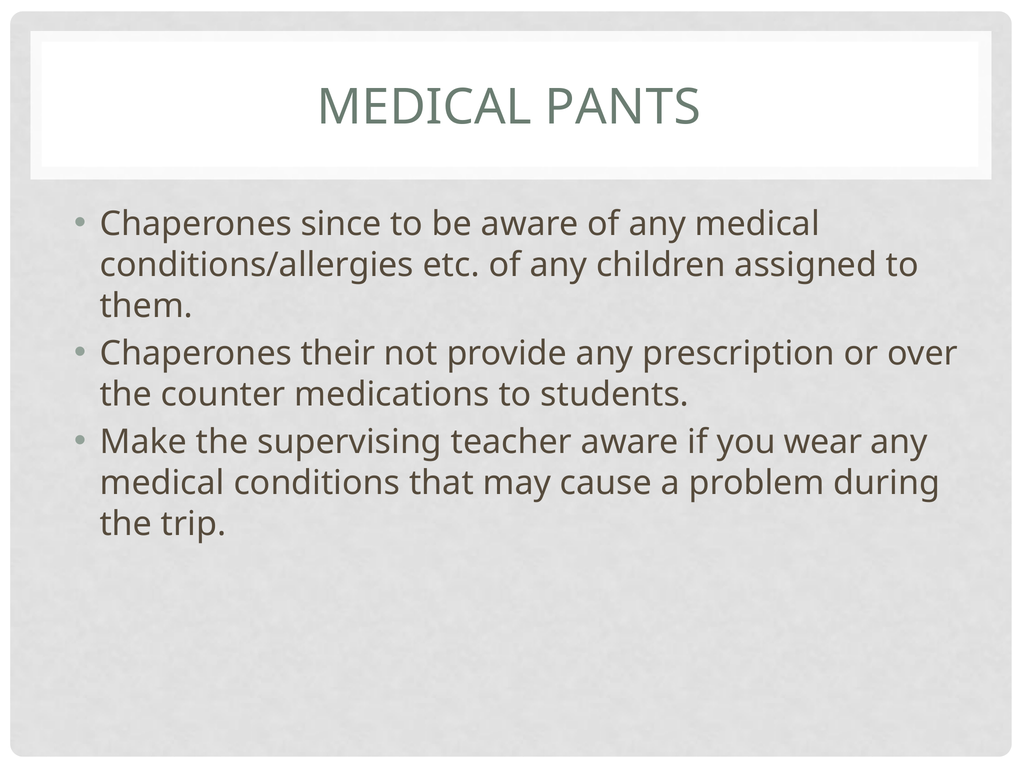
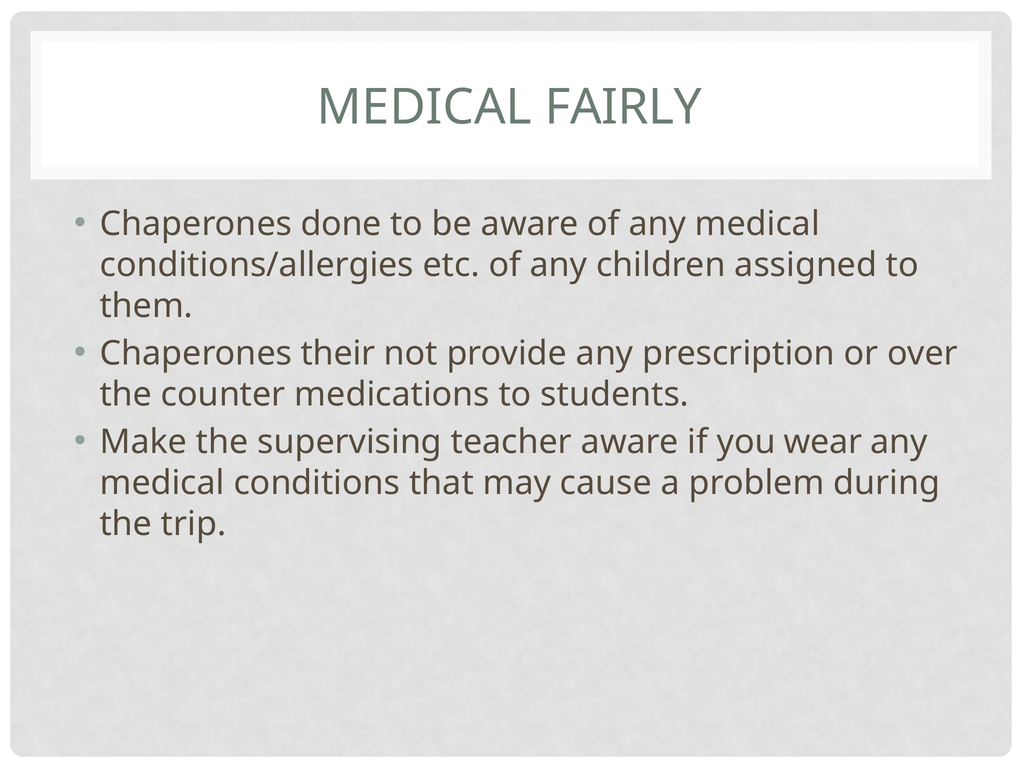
PANTS: PANTS -> FAIRLY
since: since -> done
